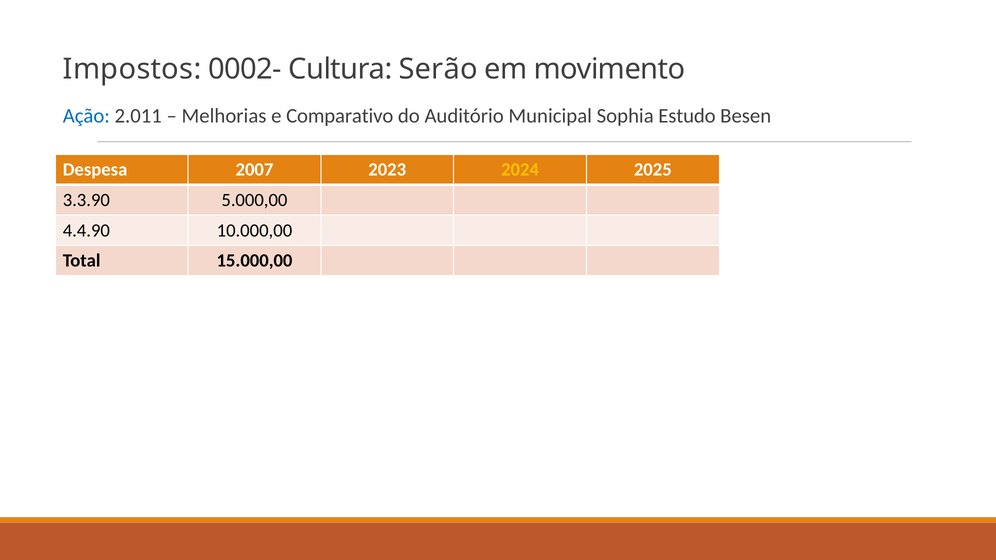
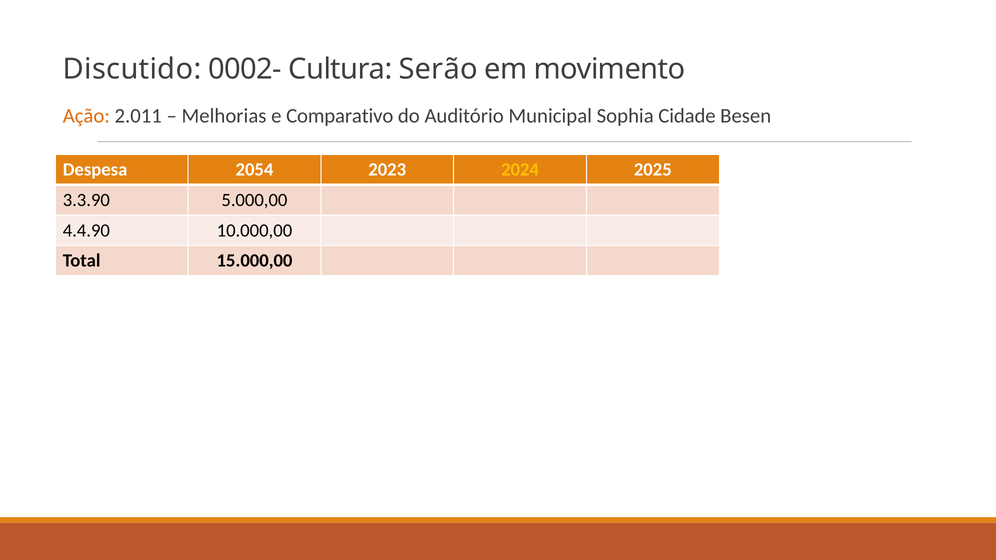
Impostos: Impostos -> Discutido
Ação colour: blue -> orange
Estudo: Estudo -> Cidade
2007: 2007 -> 2054
